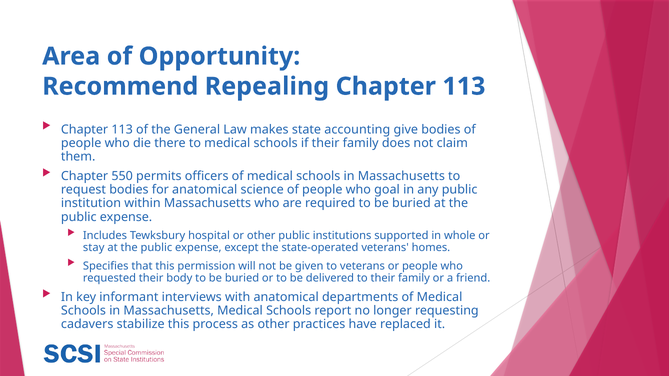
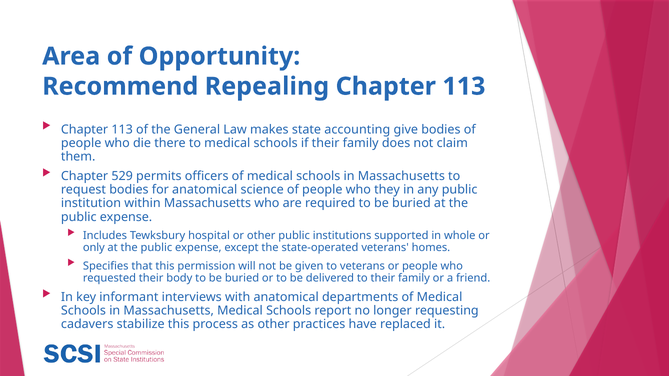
550: 550 -> 529
goal: goal -> they
stay: stay -> only
